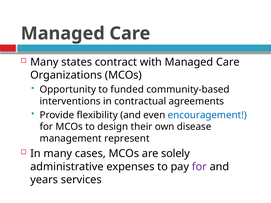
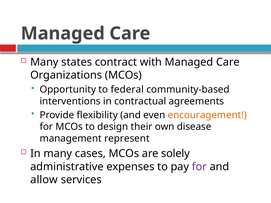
funded: funded -> federal
encouragement colour: blue -> orange
years: years -> allow
